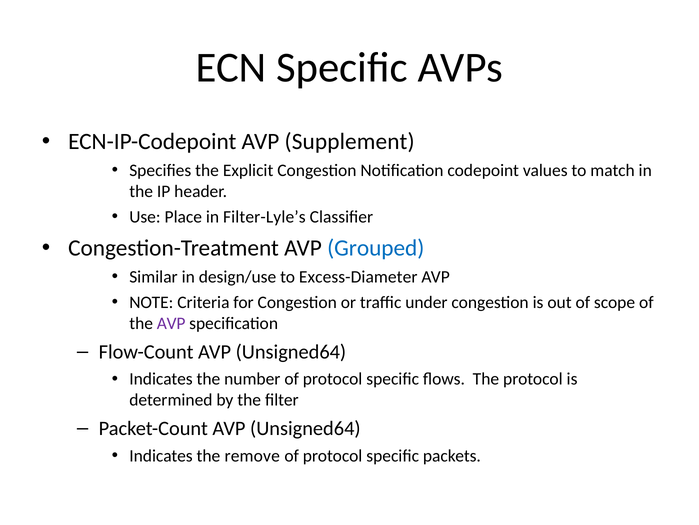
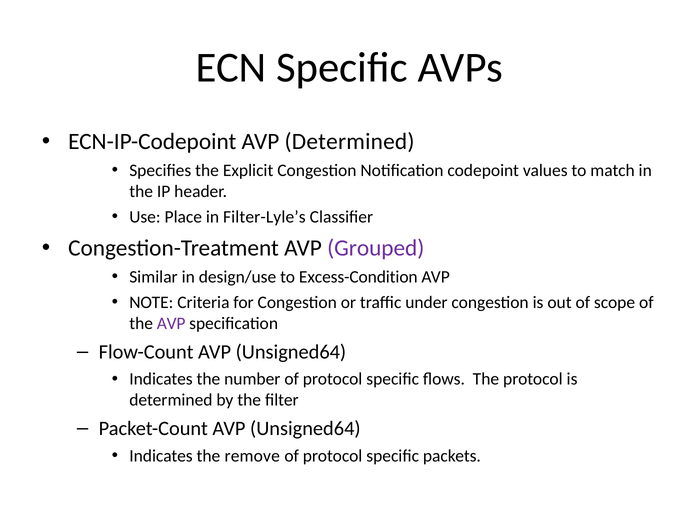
AVP Supplement: Supplement -> Determined
Grouped colour: blue -> purple
Excess-Diameter: Excess-Diameter -> Excess-Condition
